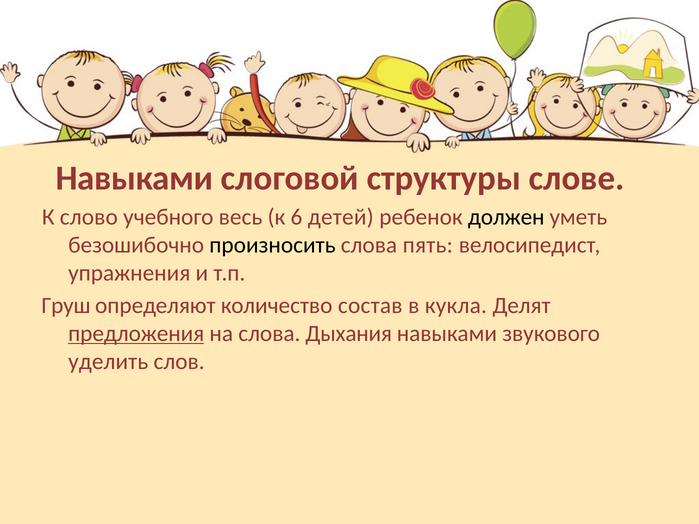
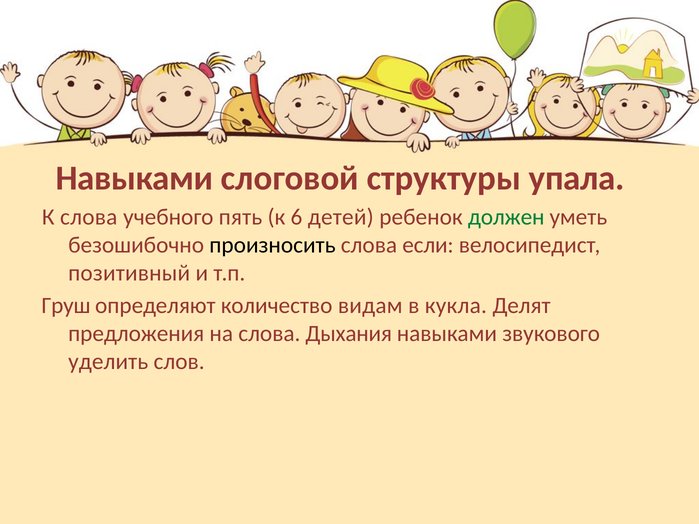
слове: слове -> упала
К слово: слово -> слова
весь: весь -> пять
должен colour: black -> green
пять: пять -> если
упражнения: упражнения -> позитивный
состав: состав -> видам
предложения underline: present -> none
